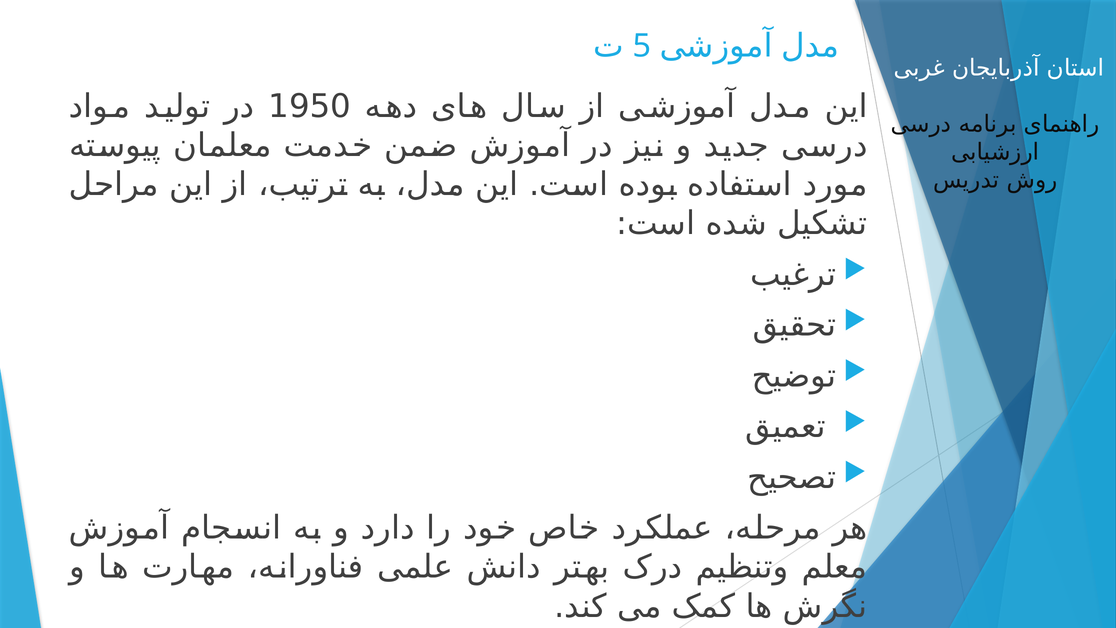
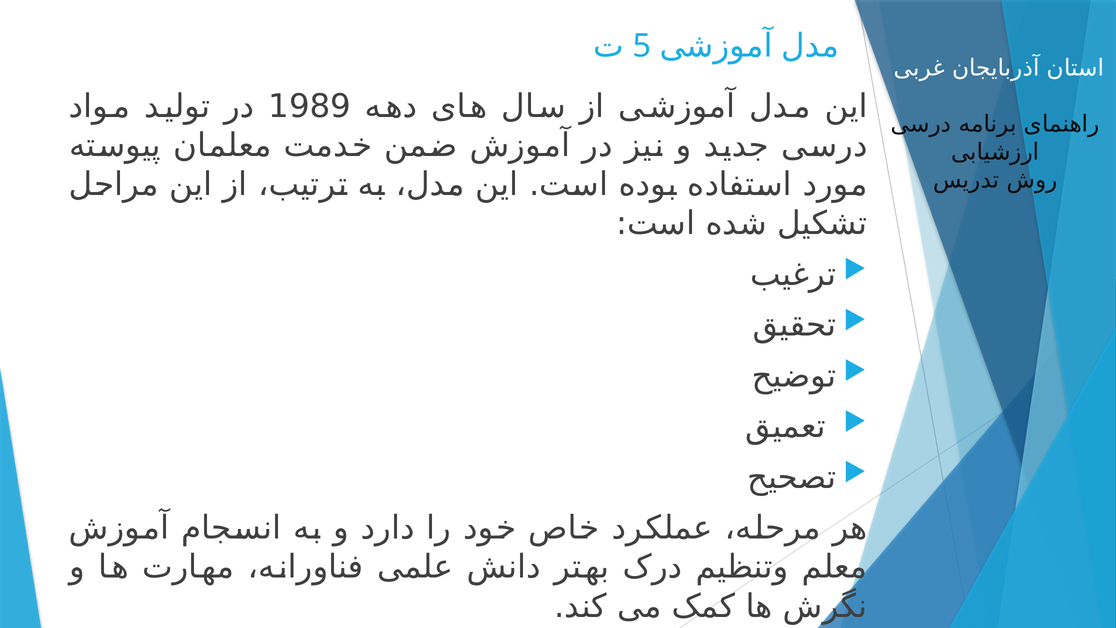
1950: 1950 -> 1989
